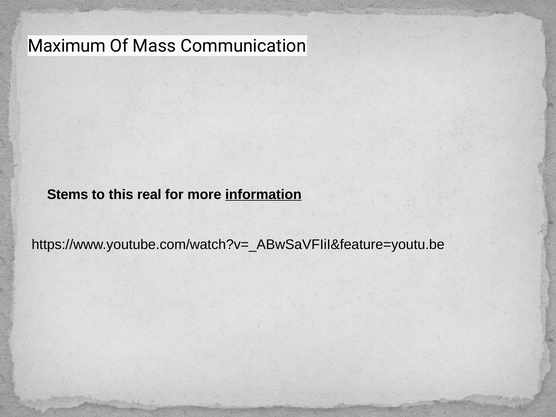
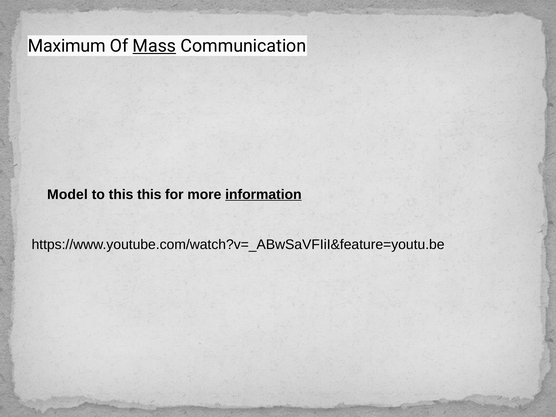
Mass underline: none -> present
Stems: Stems -> Model
this real: real -> this
